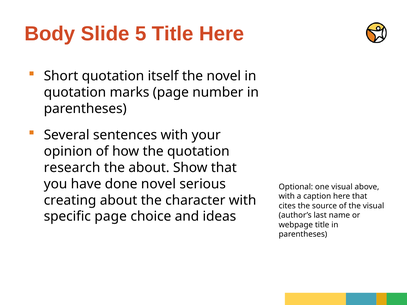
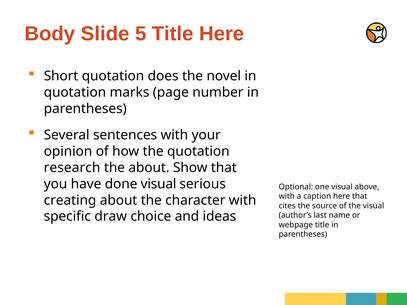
itself: itself -> does
done novel: novel -> visual
specific page: page -> draw
